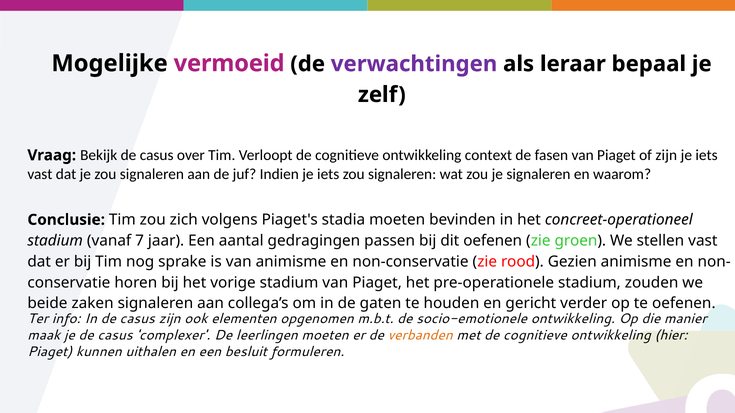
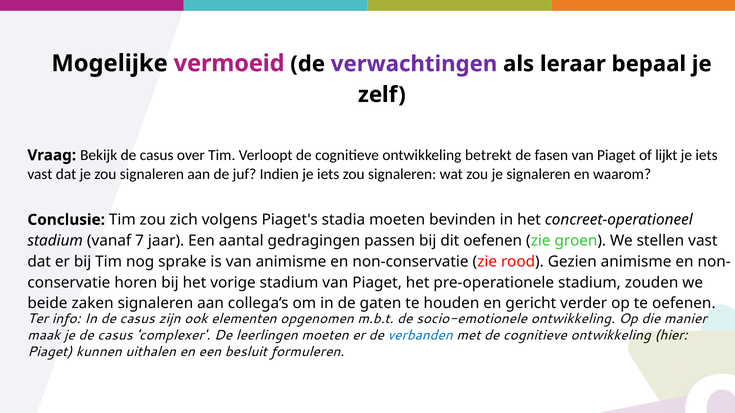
context: context -> betrekt
of zijn: zijn -> lijkt
verbanden colour: orange -> blue
